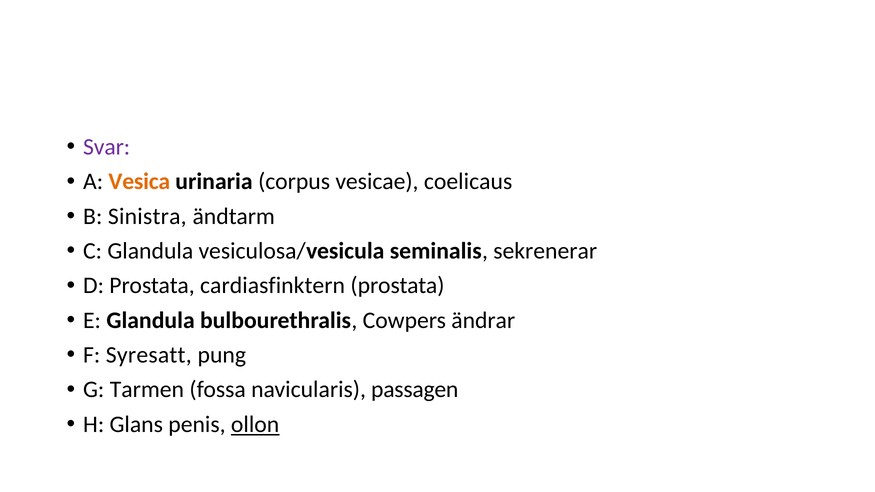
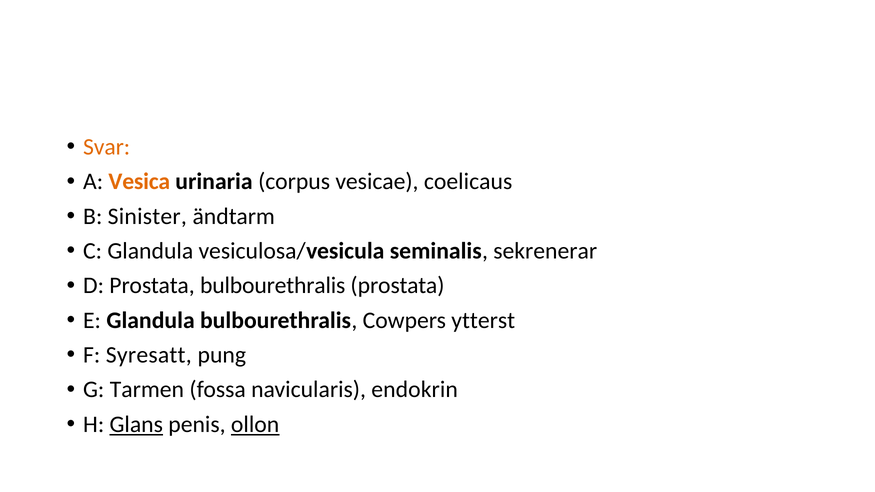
Svar colour: purple -> orange
Sinistra: Sinistra -> Sinister
Prostata cardiasfinktern: cardiasfinktern -> bulbourethralis
ändrar: ändrar -> ytterst
passagen: passagen -> endokrin
Glans underline: none -> present
